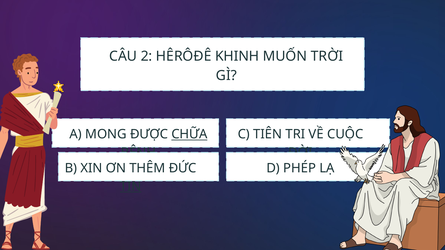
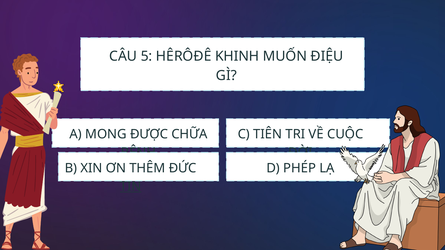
2: 2 -> 5
TRỜI: TRỜI -> ĐIỆU
CHỮA underline: present -> none
